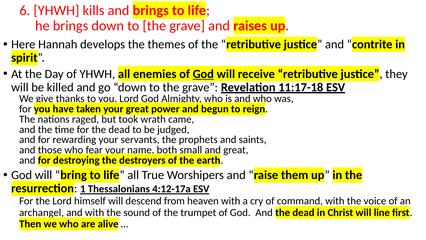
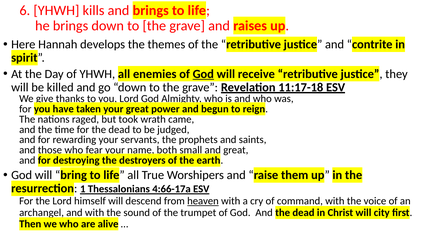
4:12-17a: 4:12-17a -> 4:66-17a
heaven underline: none -> present
line: line -> city
